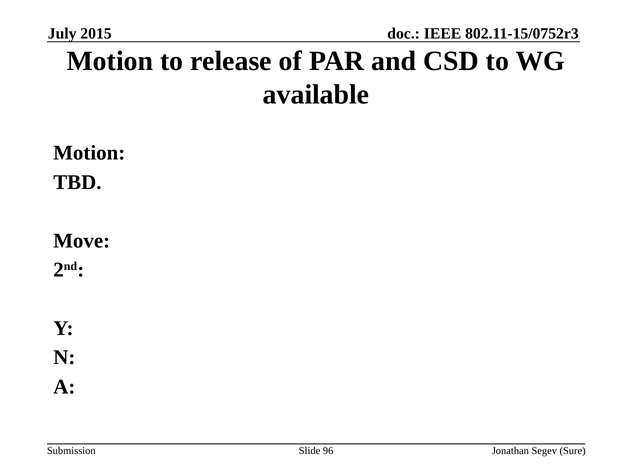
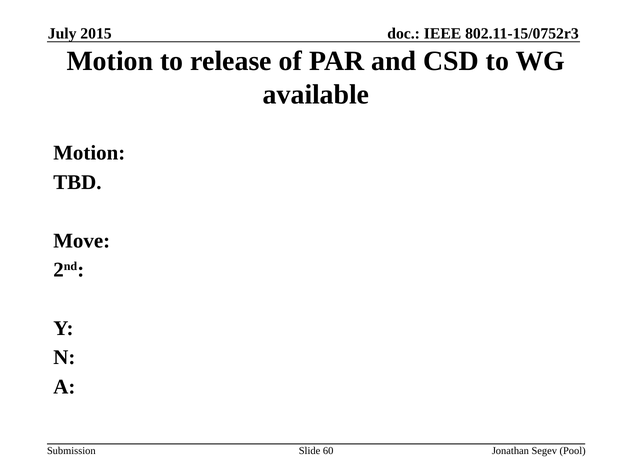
96: 96 -> 60
Sure: Sure -> Pool
